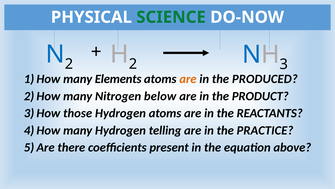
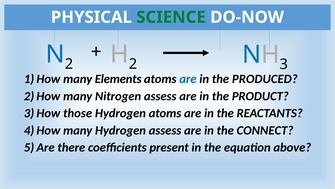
are at (188, 79) colour: orange -> blue
Nitrogen below: below -> assess
Hydrogen telling: telling -> assess
PRACTICE: PRACTICE -> CONNECT
